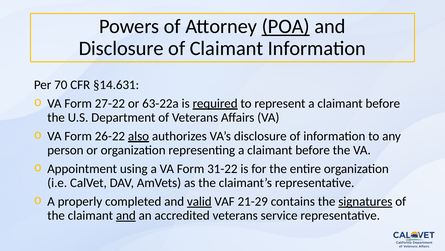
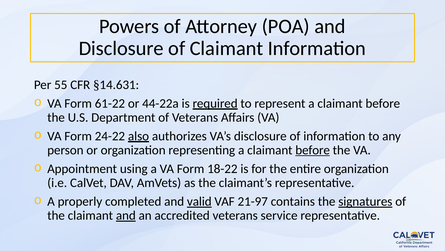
POA underline: present -> none
70: 70 -> 55
27-22: 27-22 -> 61-22
63-22a: 63-22a -> 44-22a
26-22: 26-22 -> 24-22
before at (313, 150) underline: none -> present
31-22: 31-22 -> 18-22
21-29: 21-29 -> 21-97
